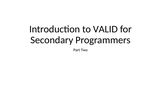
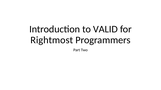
Secondary: Secondary -> Rightmost
